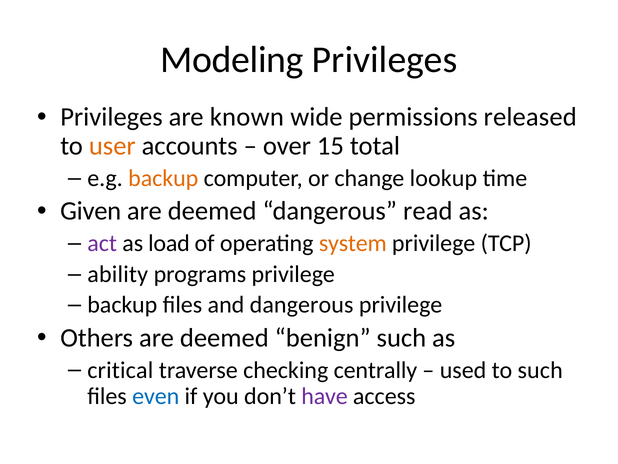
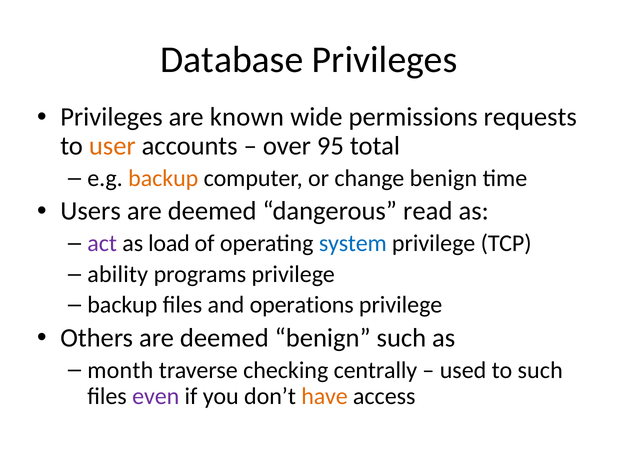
Modeling: Modeling -> Database
released: released -> requests
15: 15 -> 95
change lookup: lookup -> benign
Given: Given -> Users
system colour: orange -> blue
and dangerous: dangerous -> operations
critical: critical -> month
even colour: blue -> purple
have colour: purple -> orange
